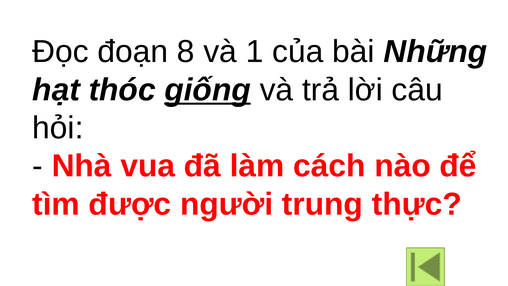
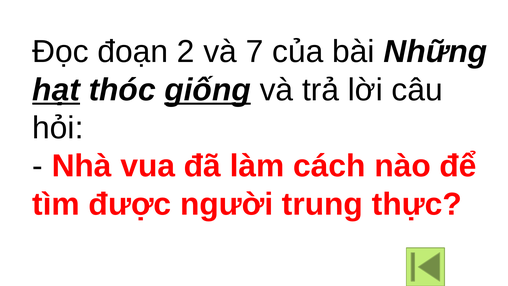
8: 8 -> 2
1: 1 -> 7
hạt underline: none -> present
